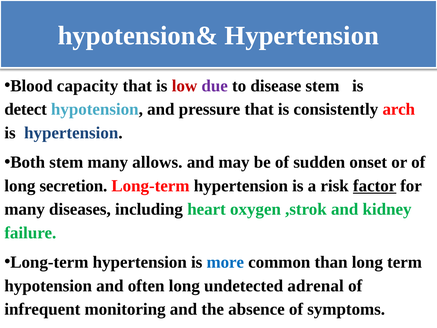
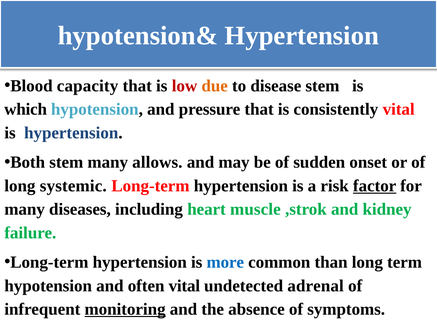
due colour: purple -> orange
detect: detect -> which
consistently arch: arch -> vital
secretion: secretion -> systemic
oxygen: oxygen -> muscle
often long: long -> vital
monitoring underline: none -> present
